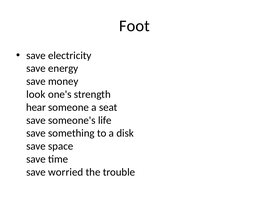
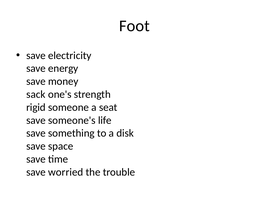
look: look -> sack
hear: hear -> rigid
